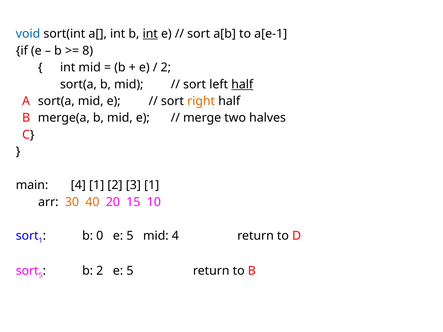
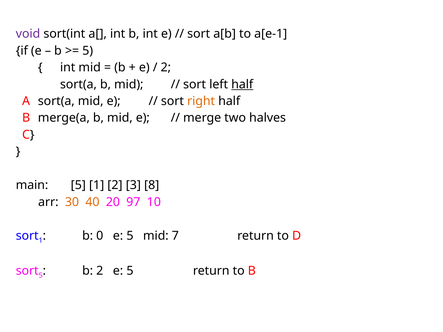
void colour: blue -> purple
int at (150, 34) underline: present -> none
8 at (88, 51): 8 -> 5
main 4: 4 -> 5
3 1: 1 -> 8
15: 15 -> 97
mid 4: 4 -> 7
